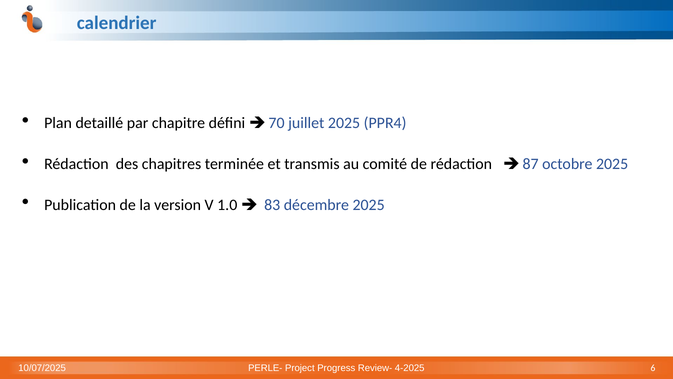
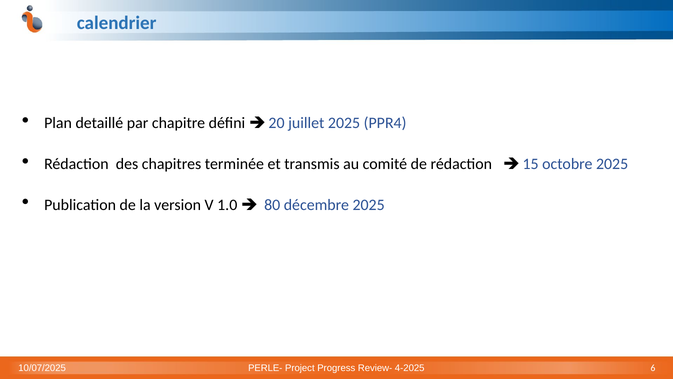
70: 70 -> 20
87: 87 -> 15
83: 83 -> 80
